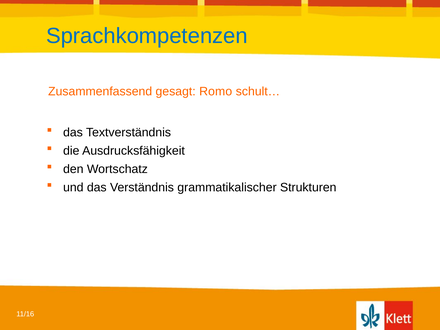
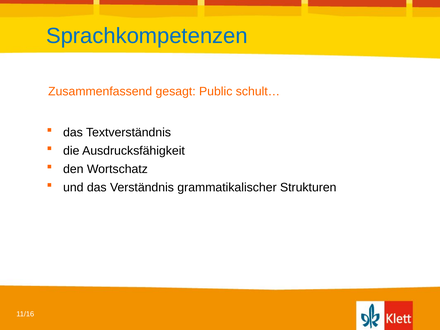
Romo: Romo -> Public
